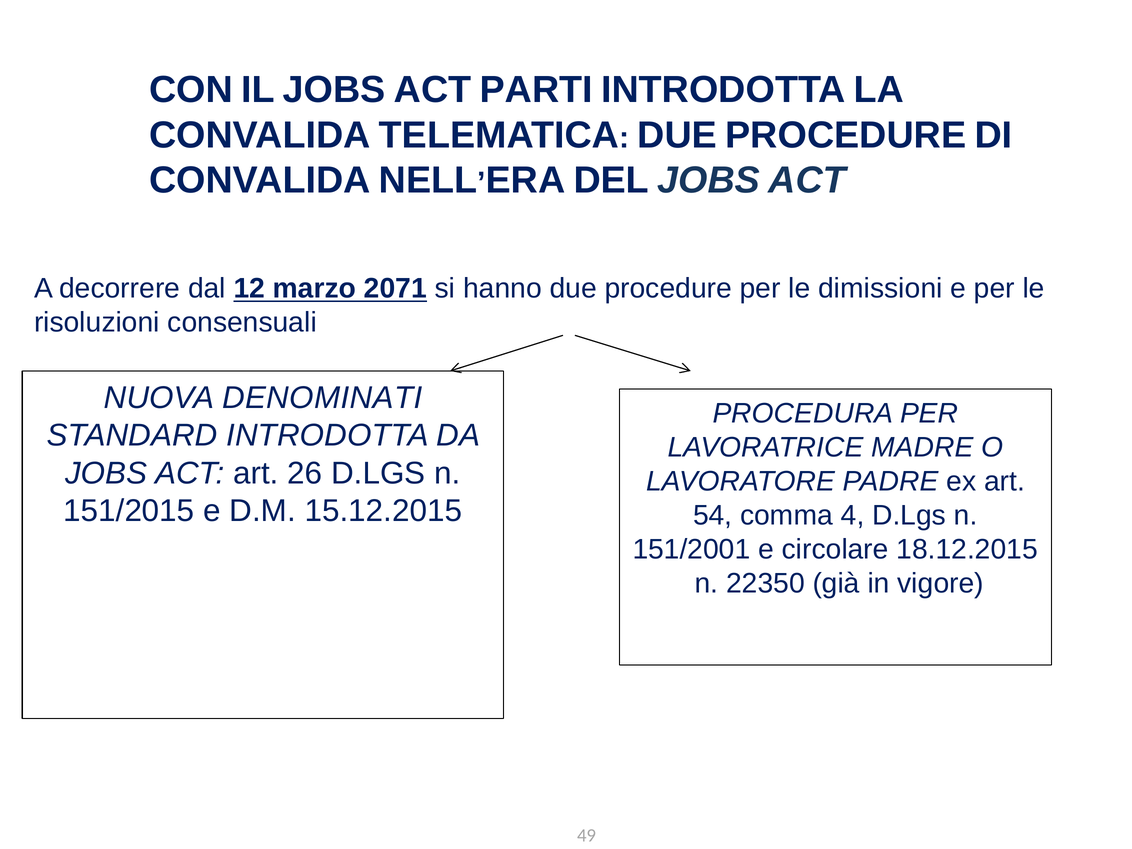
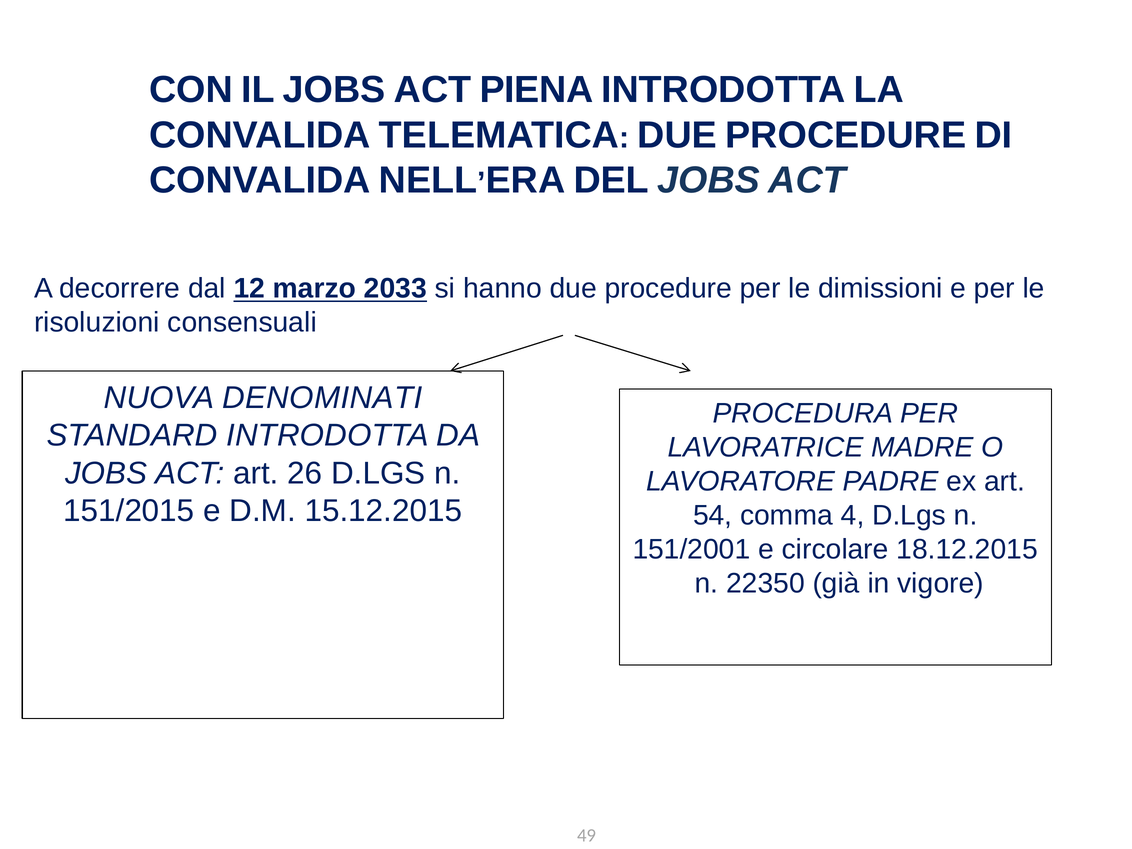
PARTI: PARTI -> PIENA
2071: 2071 -> 2033
